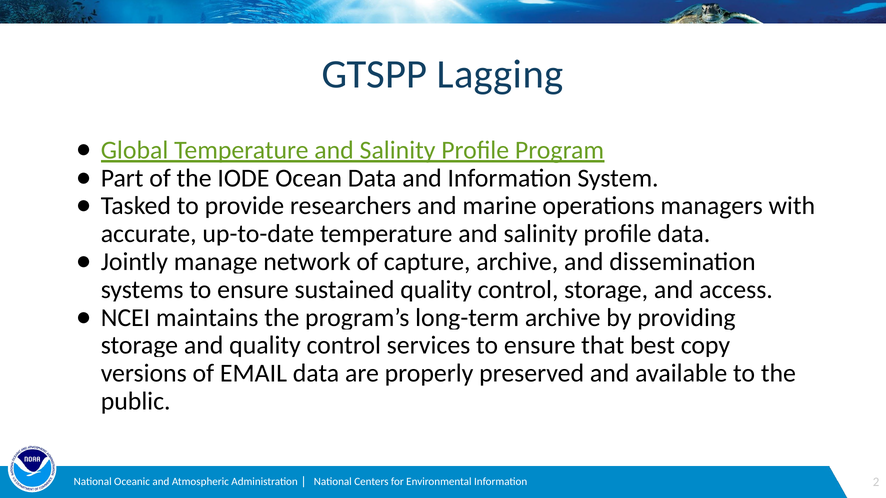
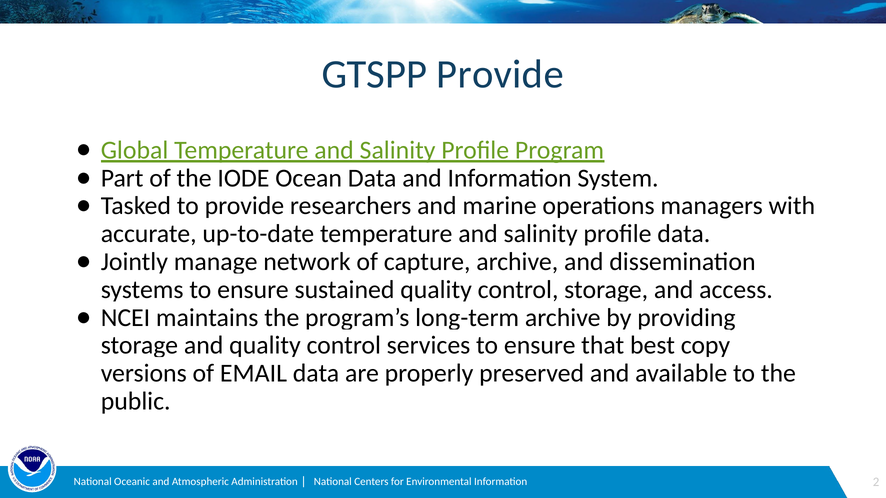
GTSPP Lagging: Lagging -> Provide
